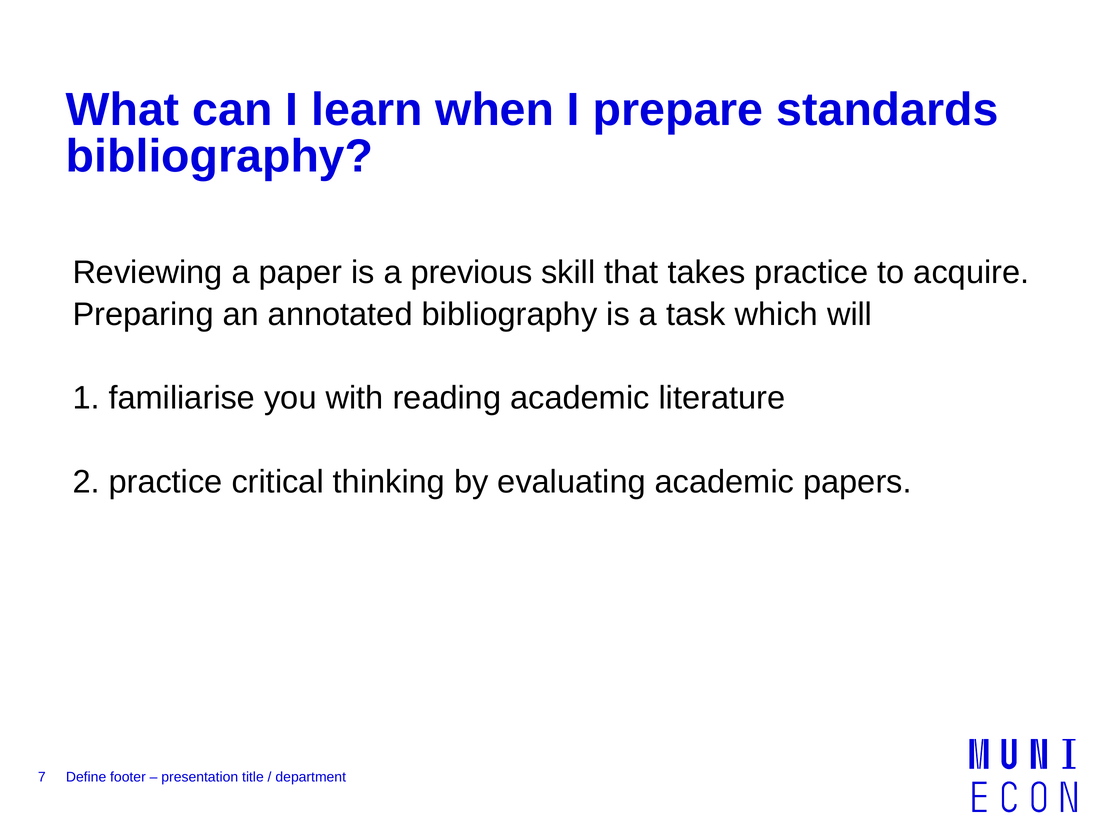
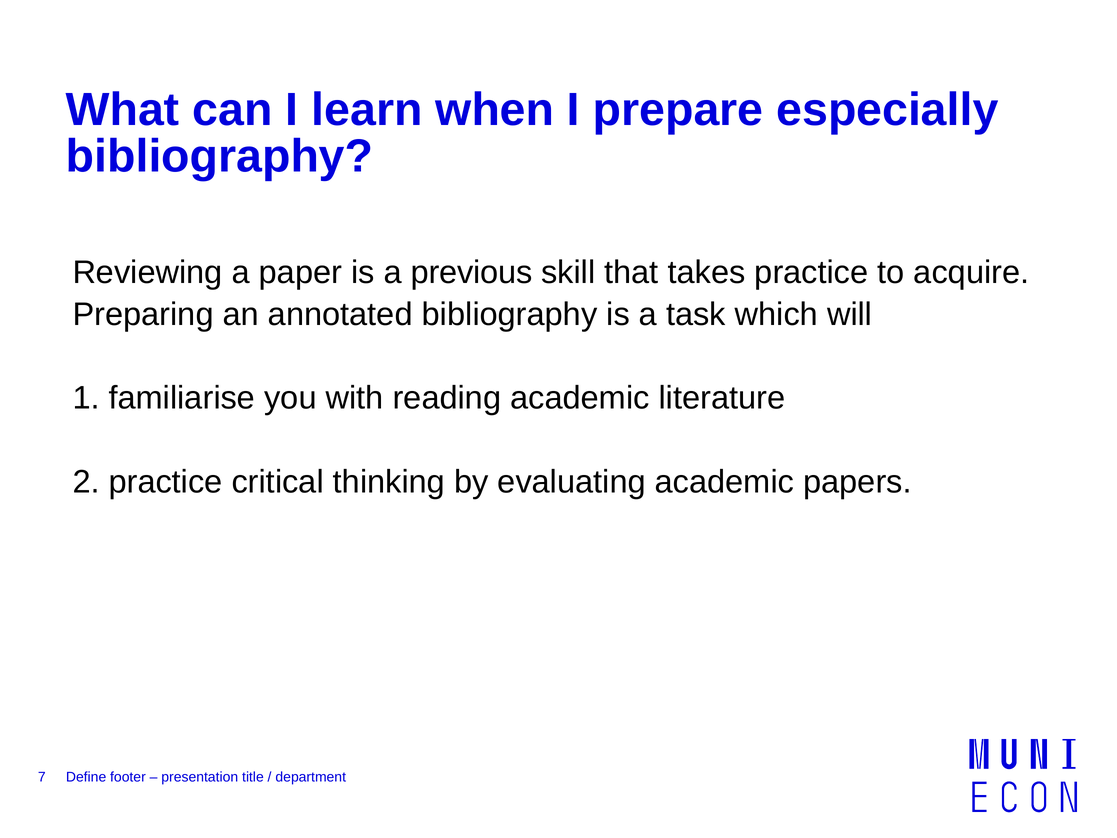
standards: standards -> especially
